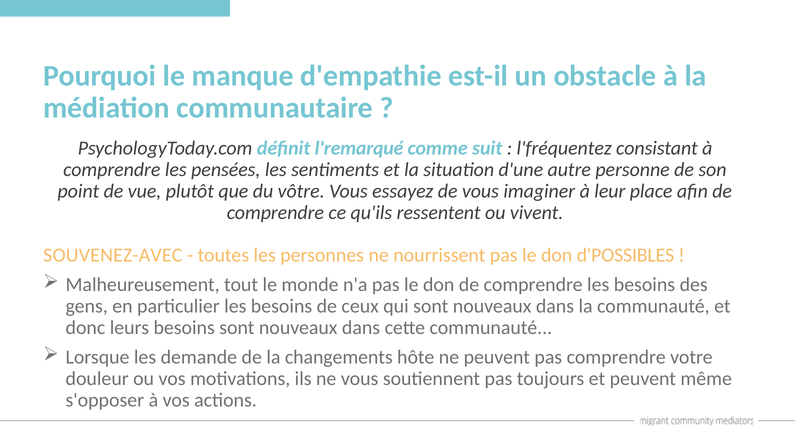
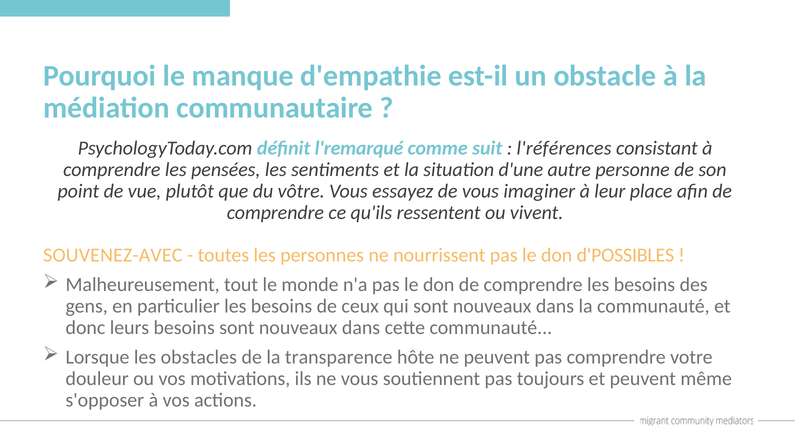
l'fréquentez: l'fréquentez -> l'références
demande: demande -> obstacles
changements: changements -> transparence
